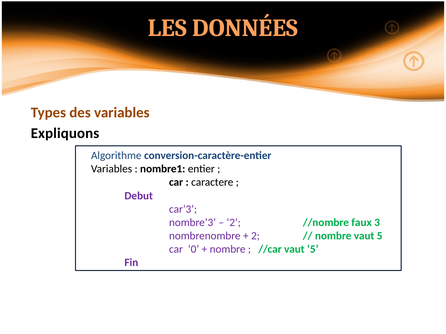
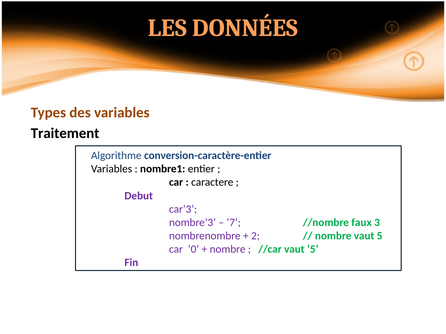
Expliquons: Expliquons -> Traitement
2 at (234, 223): 2 -> 7
